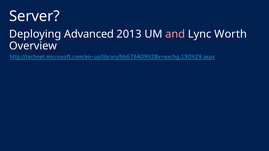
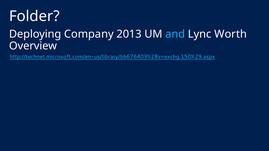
Server: Server -> Folder
Advanced: Advanced -> Company
and colour: pink -> light blue
